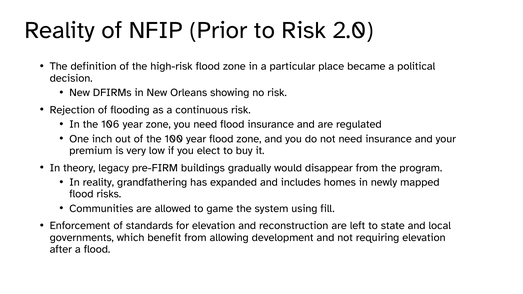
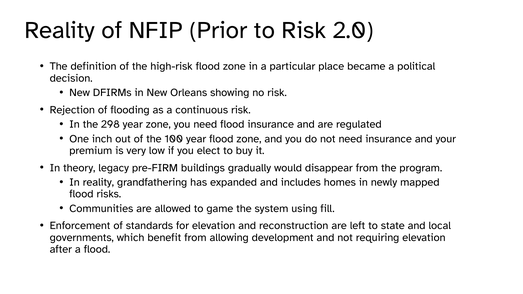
106: 106 -> 298
